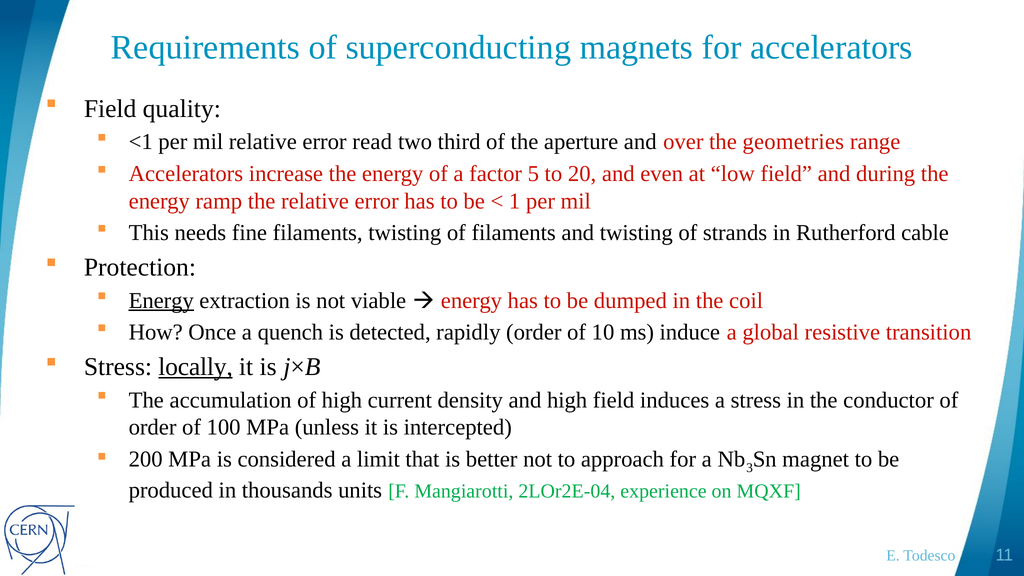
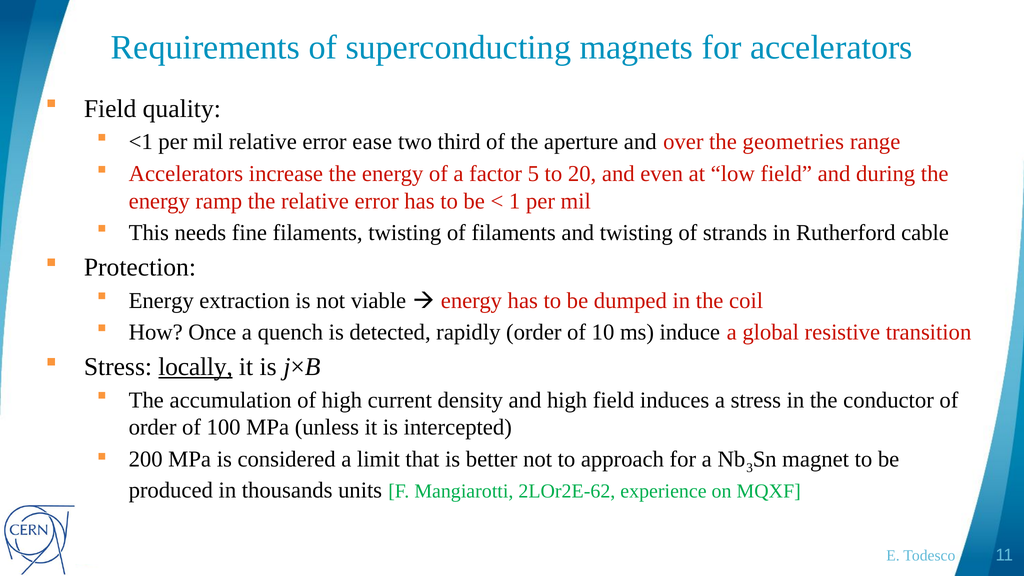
read: read -> ease
Energy at (161, 301) underline: present -> none
2LOr2E-04: 2LOr2E-04 -> 2LOr2E-62
